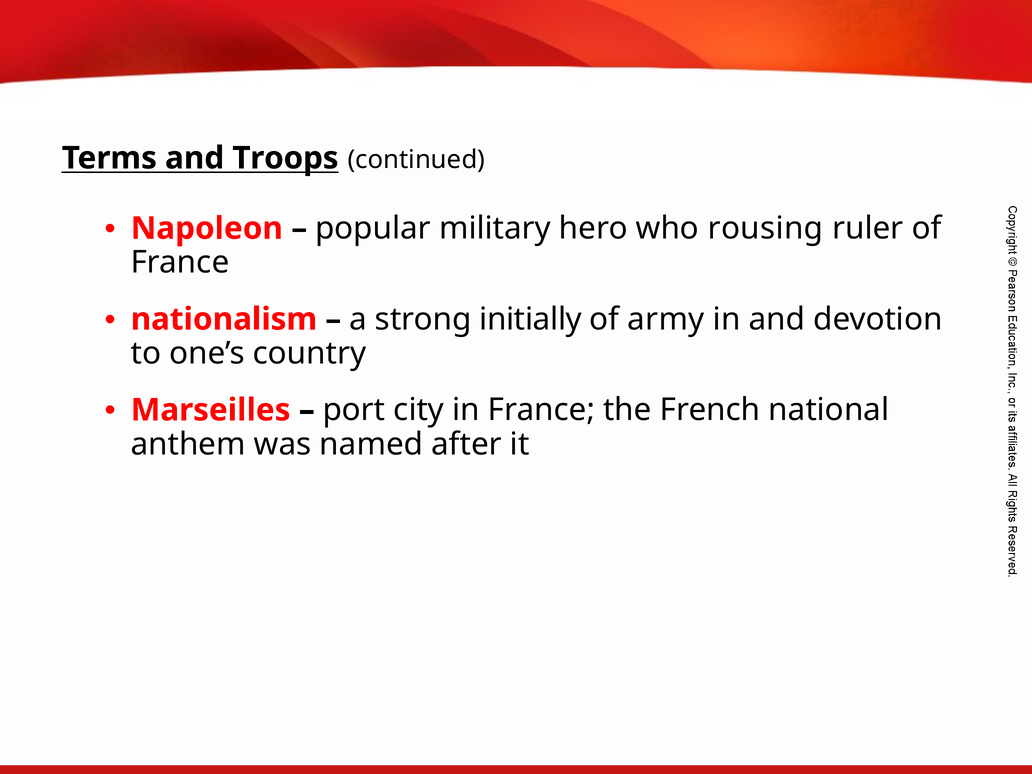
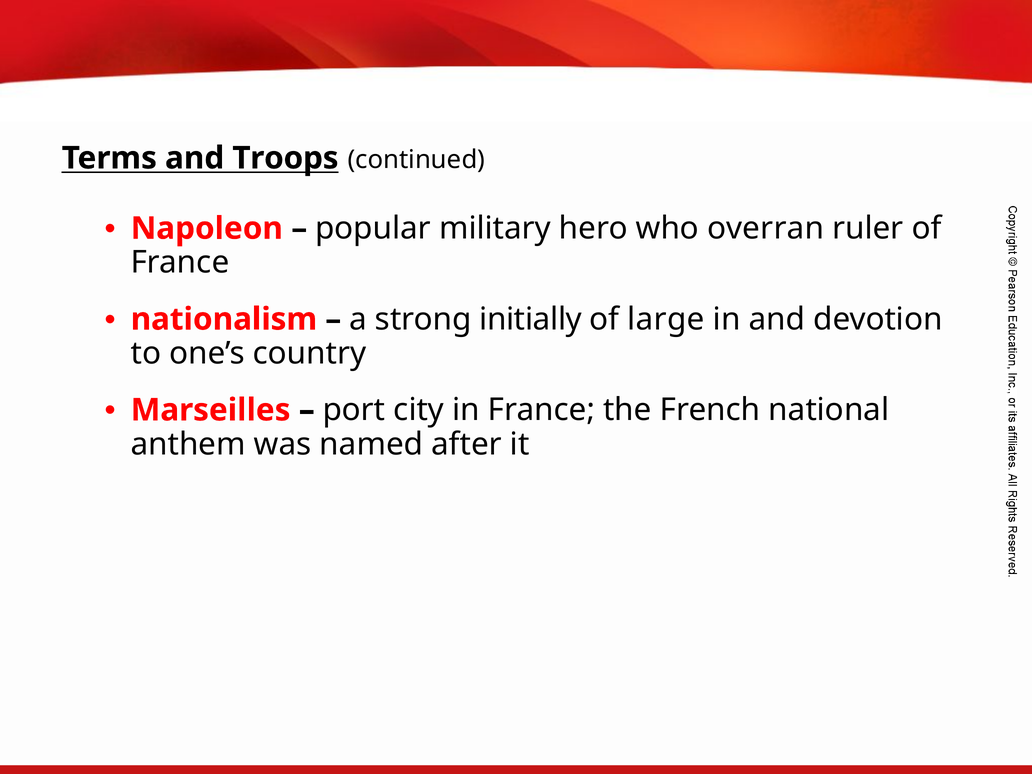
rousing: rousing -> overran
army: army -> large
